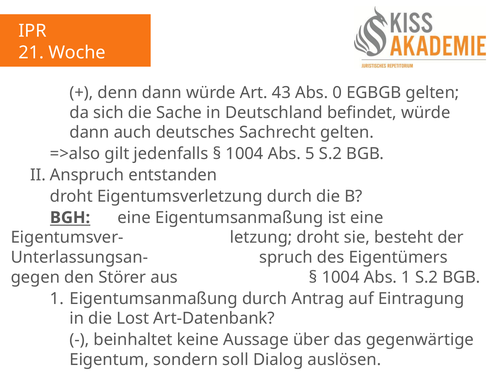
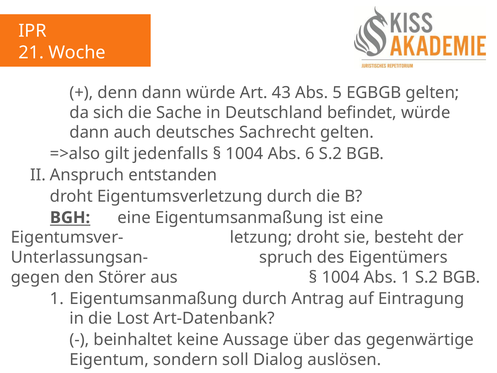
0: 0 -> 5
5: 5 -> 6
